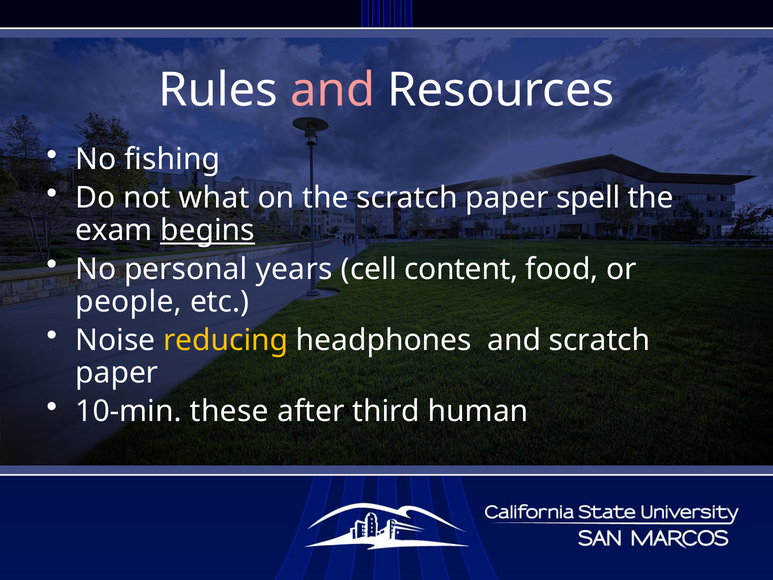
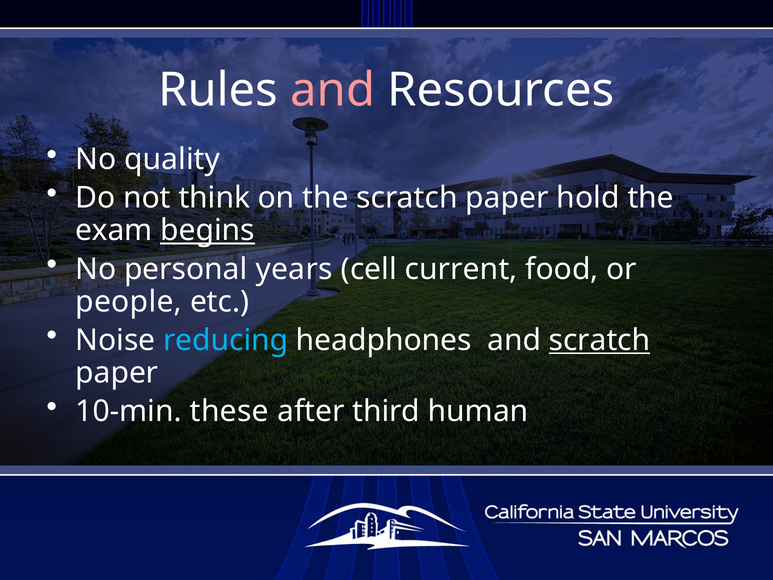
fishing: fishing -> quality
what: what -> think
spell: spell -> hold
content: content -> current
reducing colour: yellow -> light blue
scratch at (600, 340) underline: none -> present
